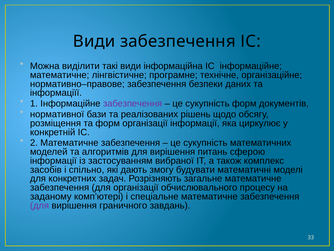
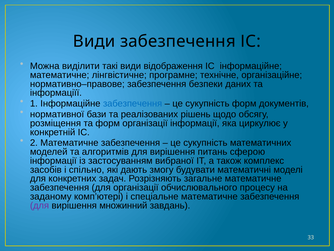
інформаційна: інформаційна -> відображення
забезпечення at (133, 103) colour: purple -> blue
граничного: граничного -> множинний
